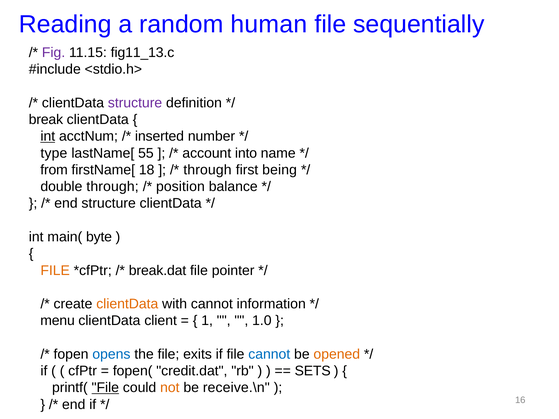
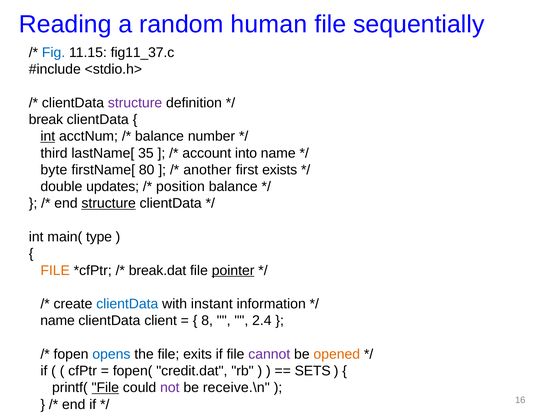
Fig colour: purple -> blue
fig11_13.c: fig11_13.c -> fig11_37.c
inserted at (159, 136): inserted -> balance
type: type -> third
55: 55 -> 35
from: from -> byte
18: 18 -> 80
through at (207, 170): through -> another
being: being -> exists
double through: through -> updates
structure at (109, 203) underline: none -> present
byte: byte -> type
pointer underline: none -> present
clientData at (127, 304) colour: orange -> blue
with cannot: cannot -> instant
menu at (58, 321): menu -> name
1: 1 -> 8
1.0: 1.0 -> 2.4
cannot at (269, 354) colour: blue -> purple
not colour: orange -> purple
